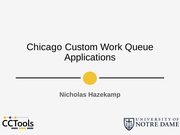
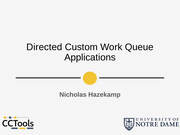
Chicago: Chicago -> Directed
